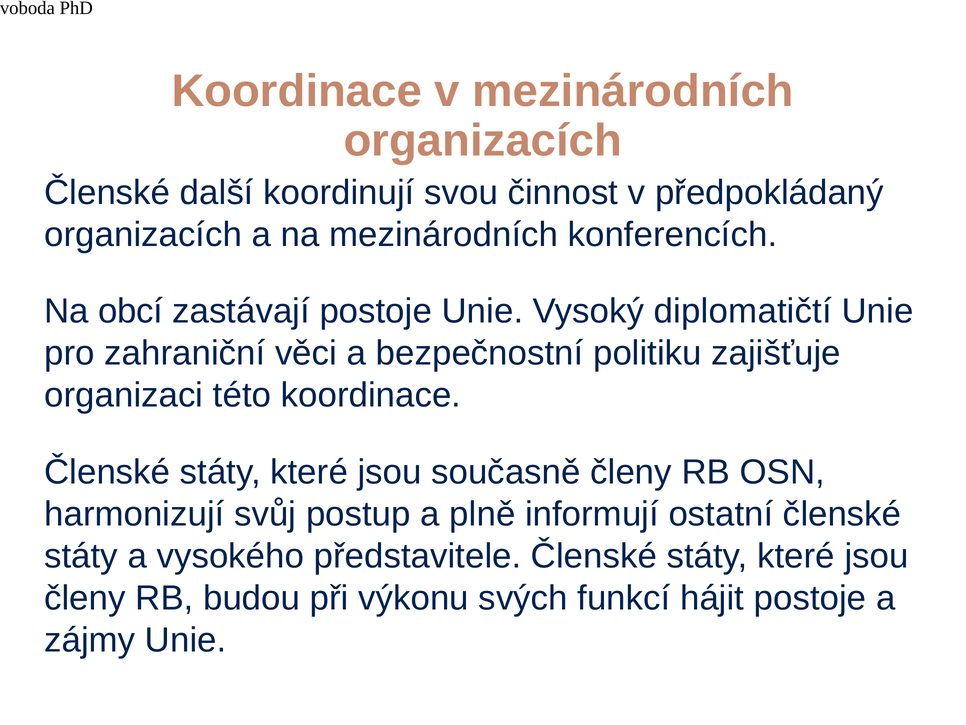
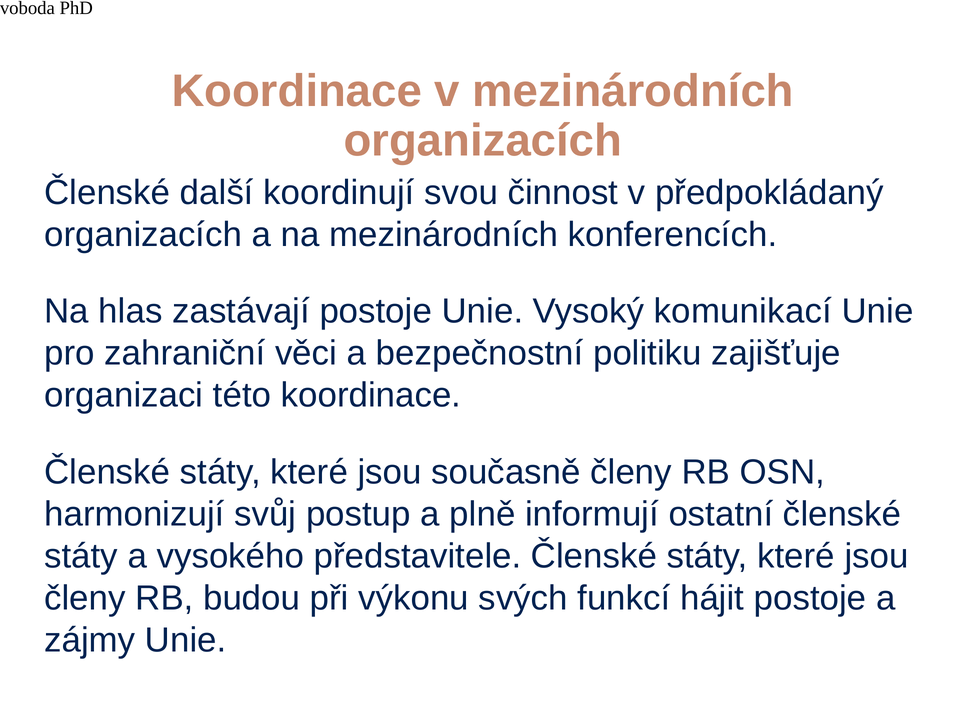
obcí: obcí -> hlas
diplomatičtí: diplomatičtí -> komunikací
